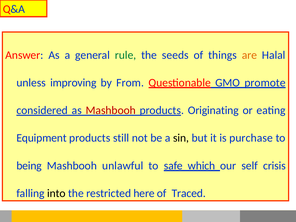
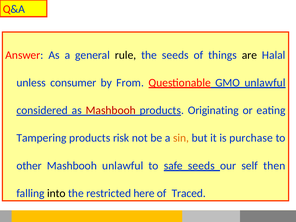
rule colour: green -> black
are colour: orange -> black
improving: improving -> consumer
GMO promote: promote -> unlawful
Equipment: Equipment -> Tampering
still: still -> risk
sin colour: black -> orange
being: being -> other
safe which: which -> seeds
crisis: crisis -> then
